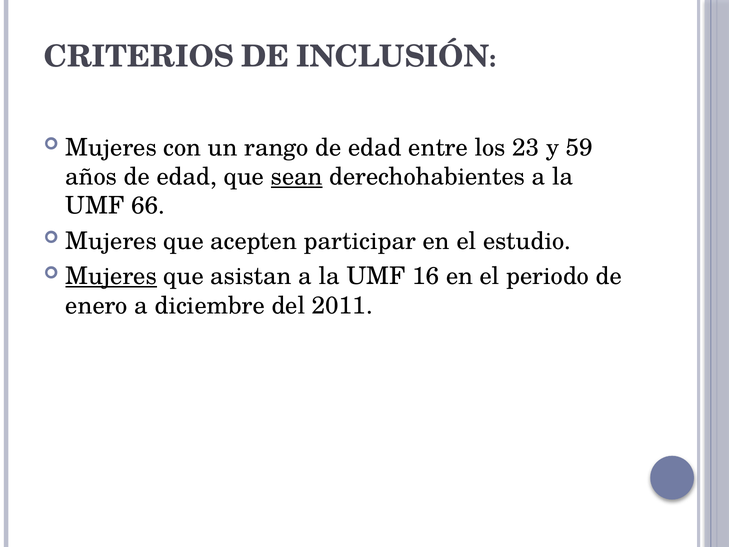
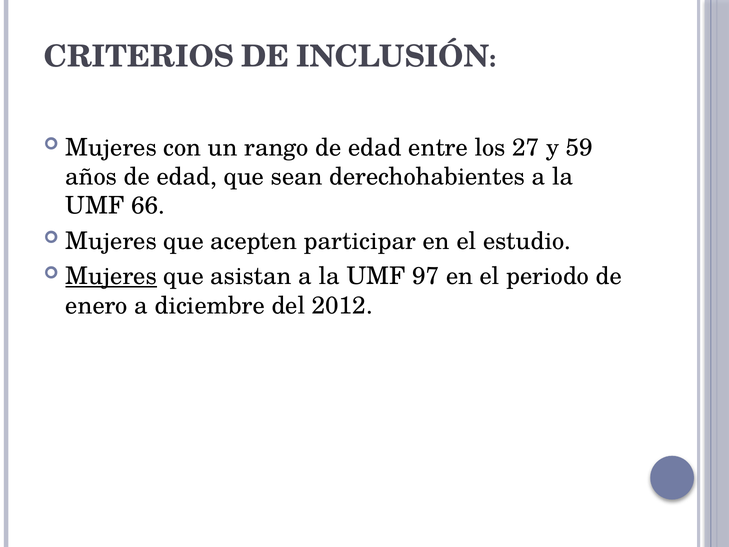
23: 23 -> 27
sean underline: present -> none
16: 16 -> 97
2011: 2011 -> 2012
